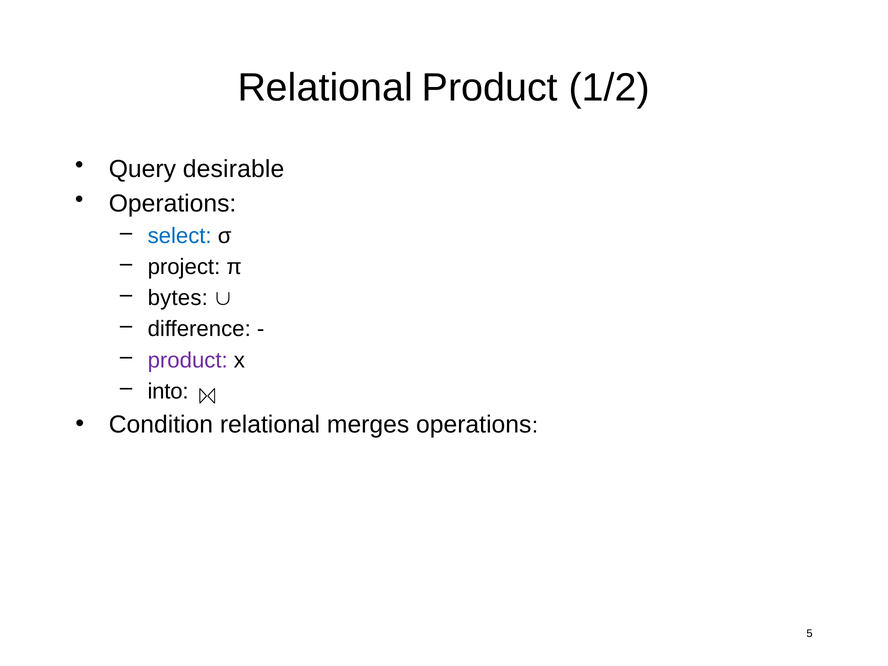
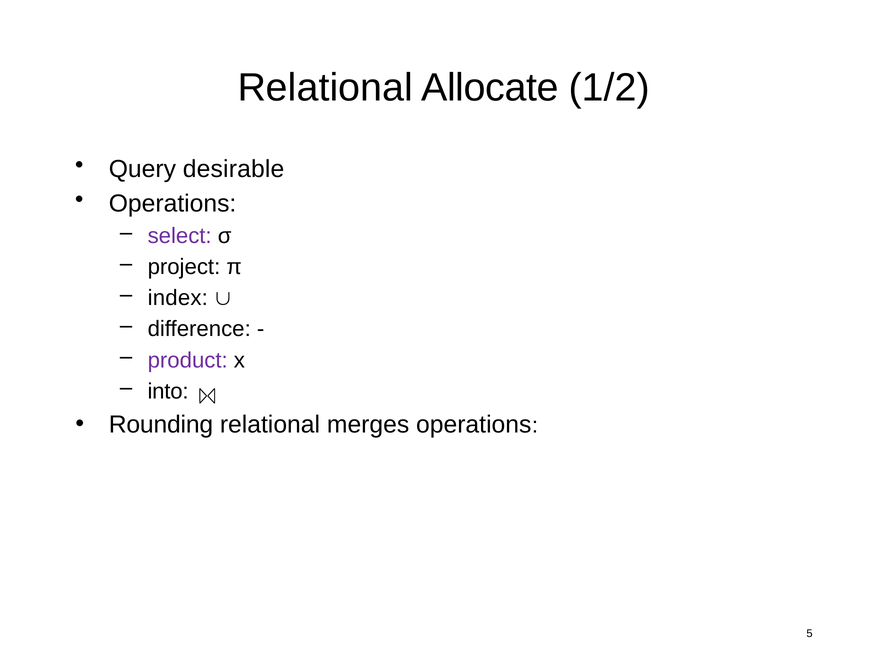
Relational Product: Product -> Allocate
select colour: blue -> purple
bytes: bytes -> index
Condition: Condition -> Rounding
